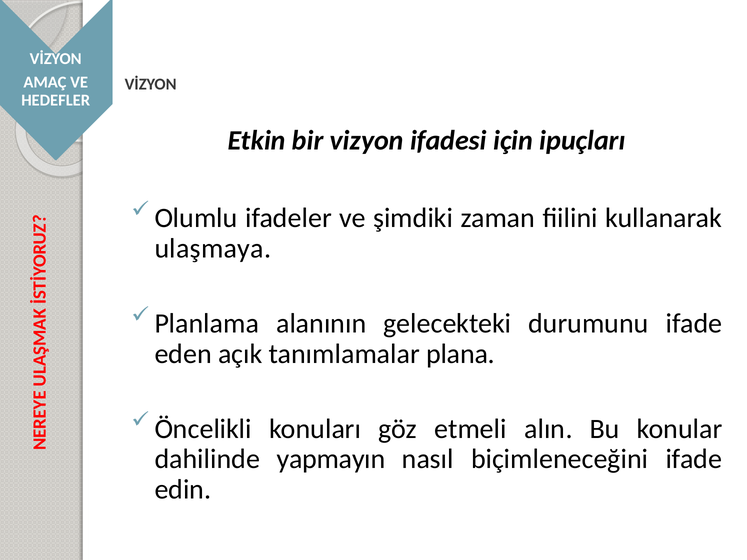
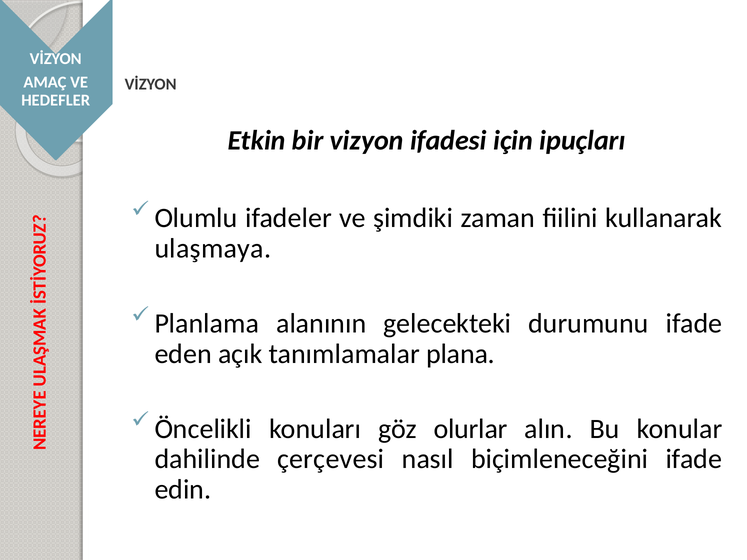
etmeli: etmeli -> olurlar
yapmayın: yapmayın -> çerçevesi
